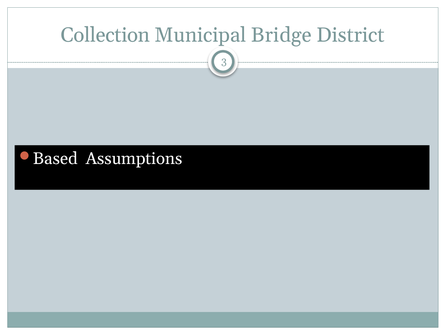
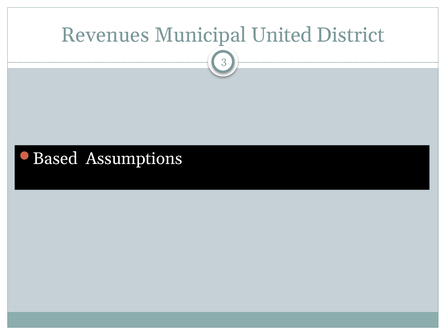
Collection: Collection -> Revenues
Bridge: Bridge -> United
